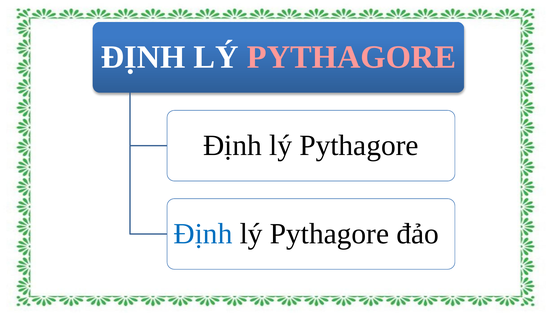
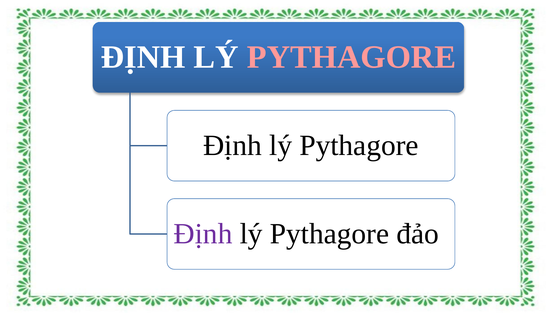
Định at (203, 234) colour: blue -> purple
